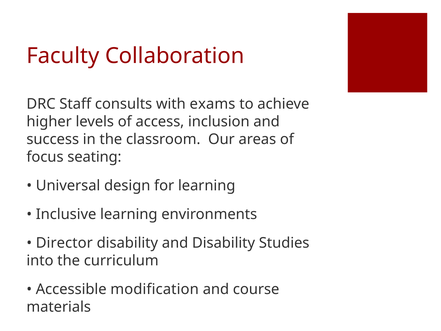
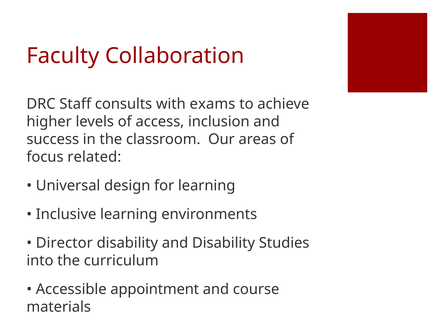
seating: seating -> related
modification: modification -> appointment
